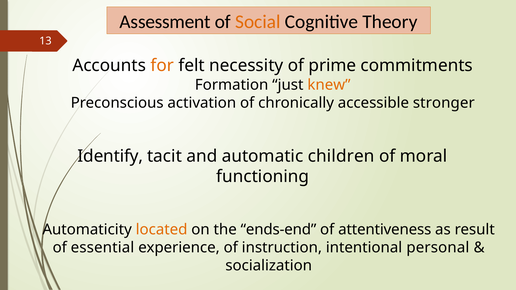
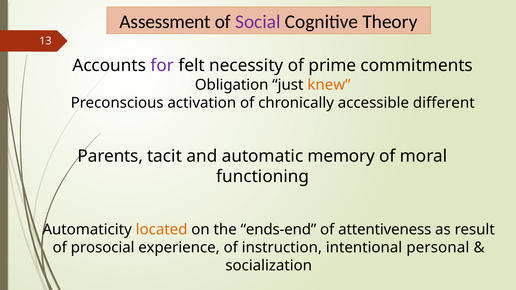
Social colour: orange -> purple
for colour: orange -> purple
Formation: Formation -> Obligation
stronger: stronger -> different
Identify: Identify -> Parents
children: children -> memory
essential: essential -> prosocial
